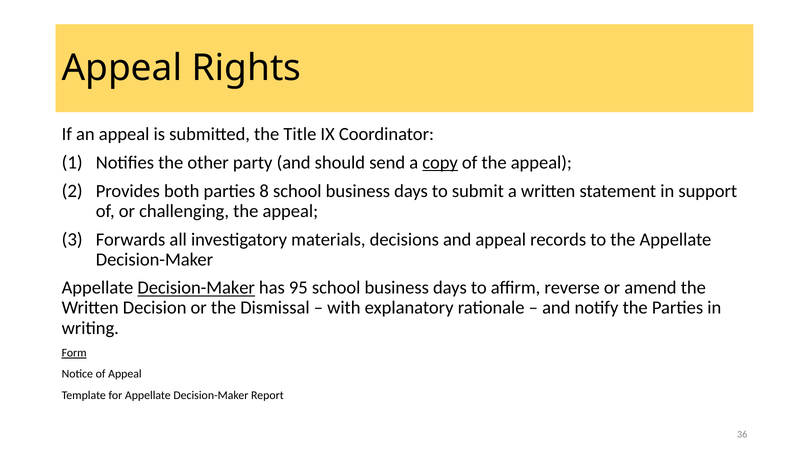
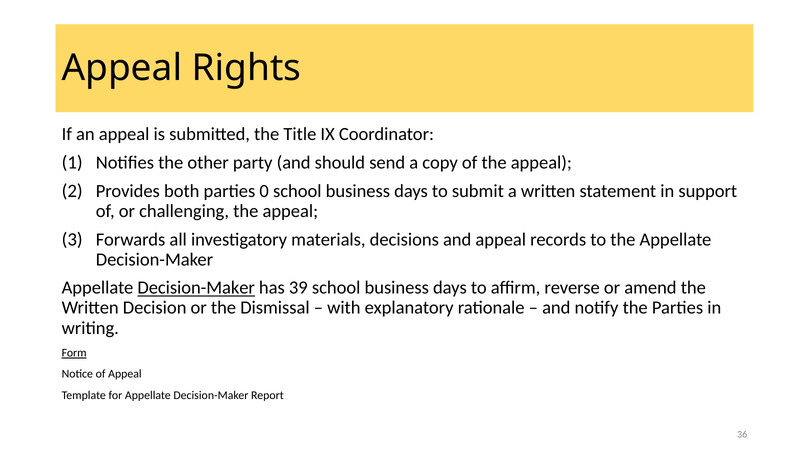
copy underline: present -> none
8: 8 -> 0
95: 95 -> 39
